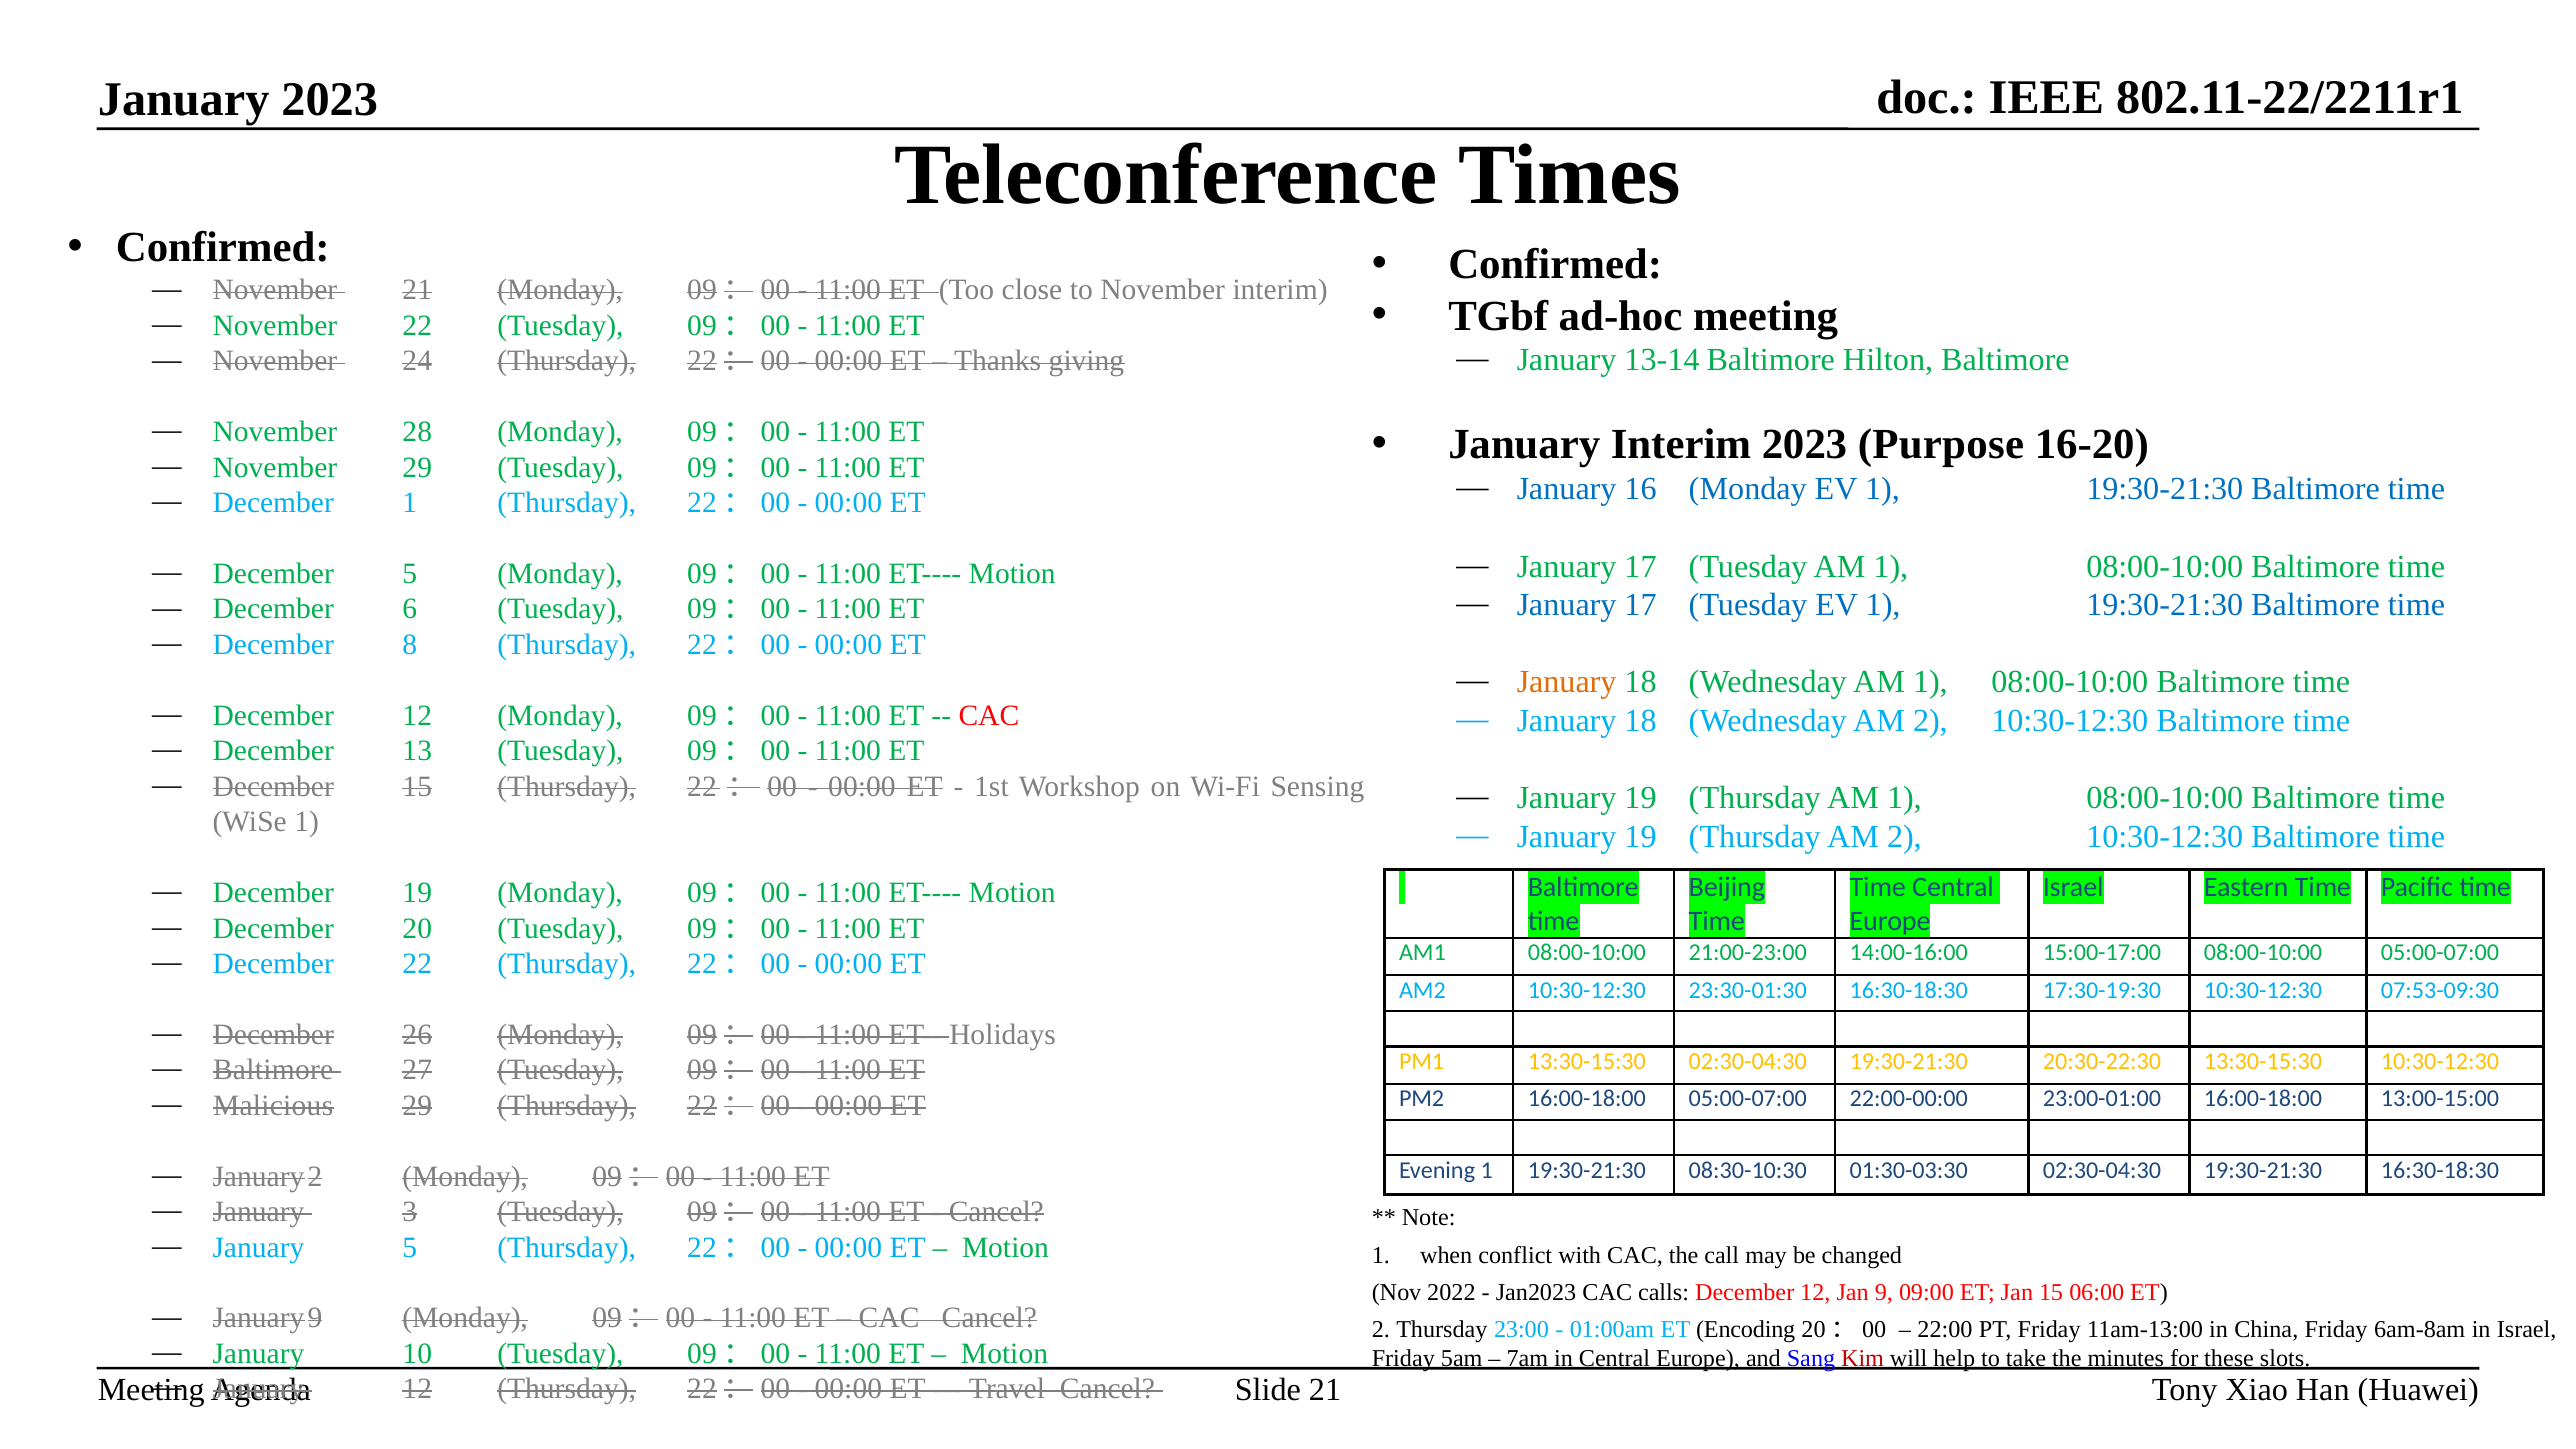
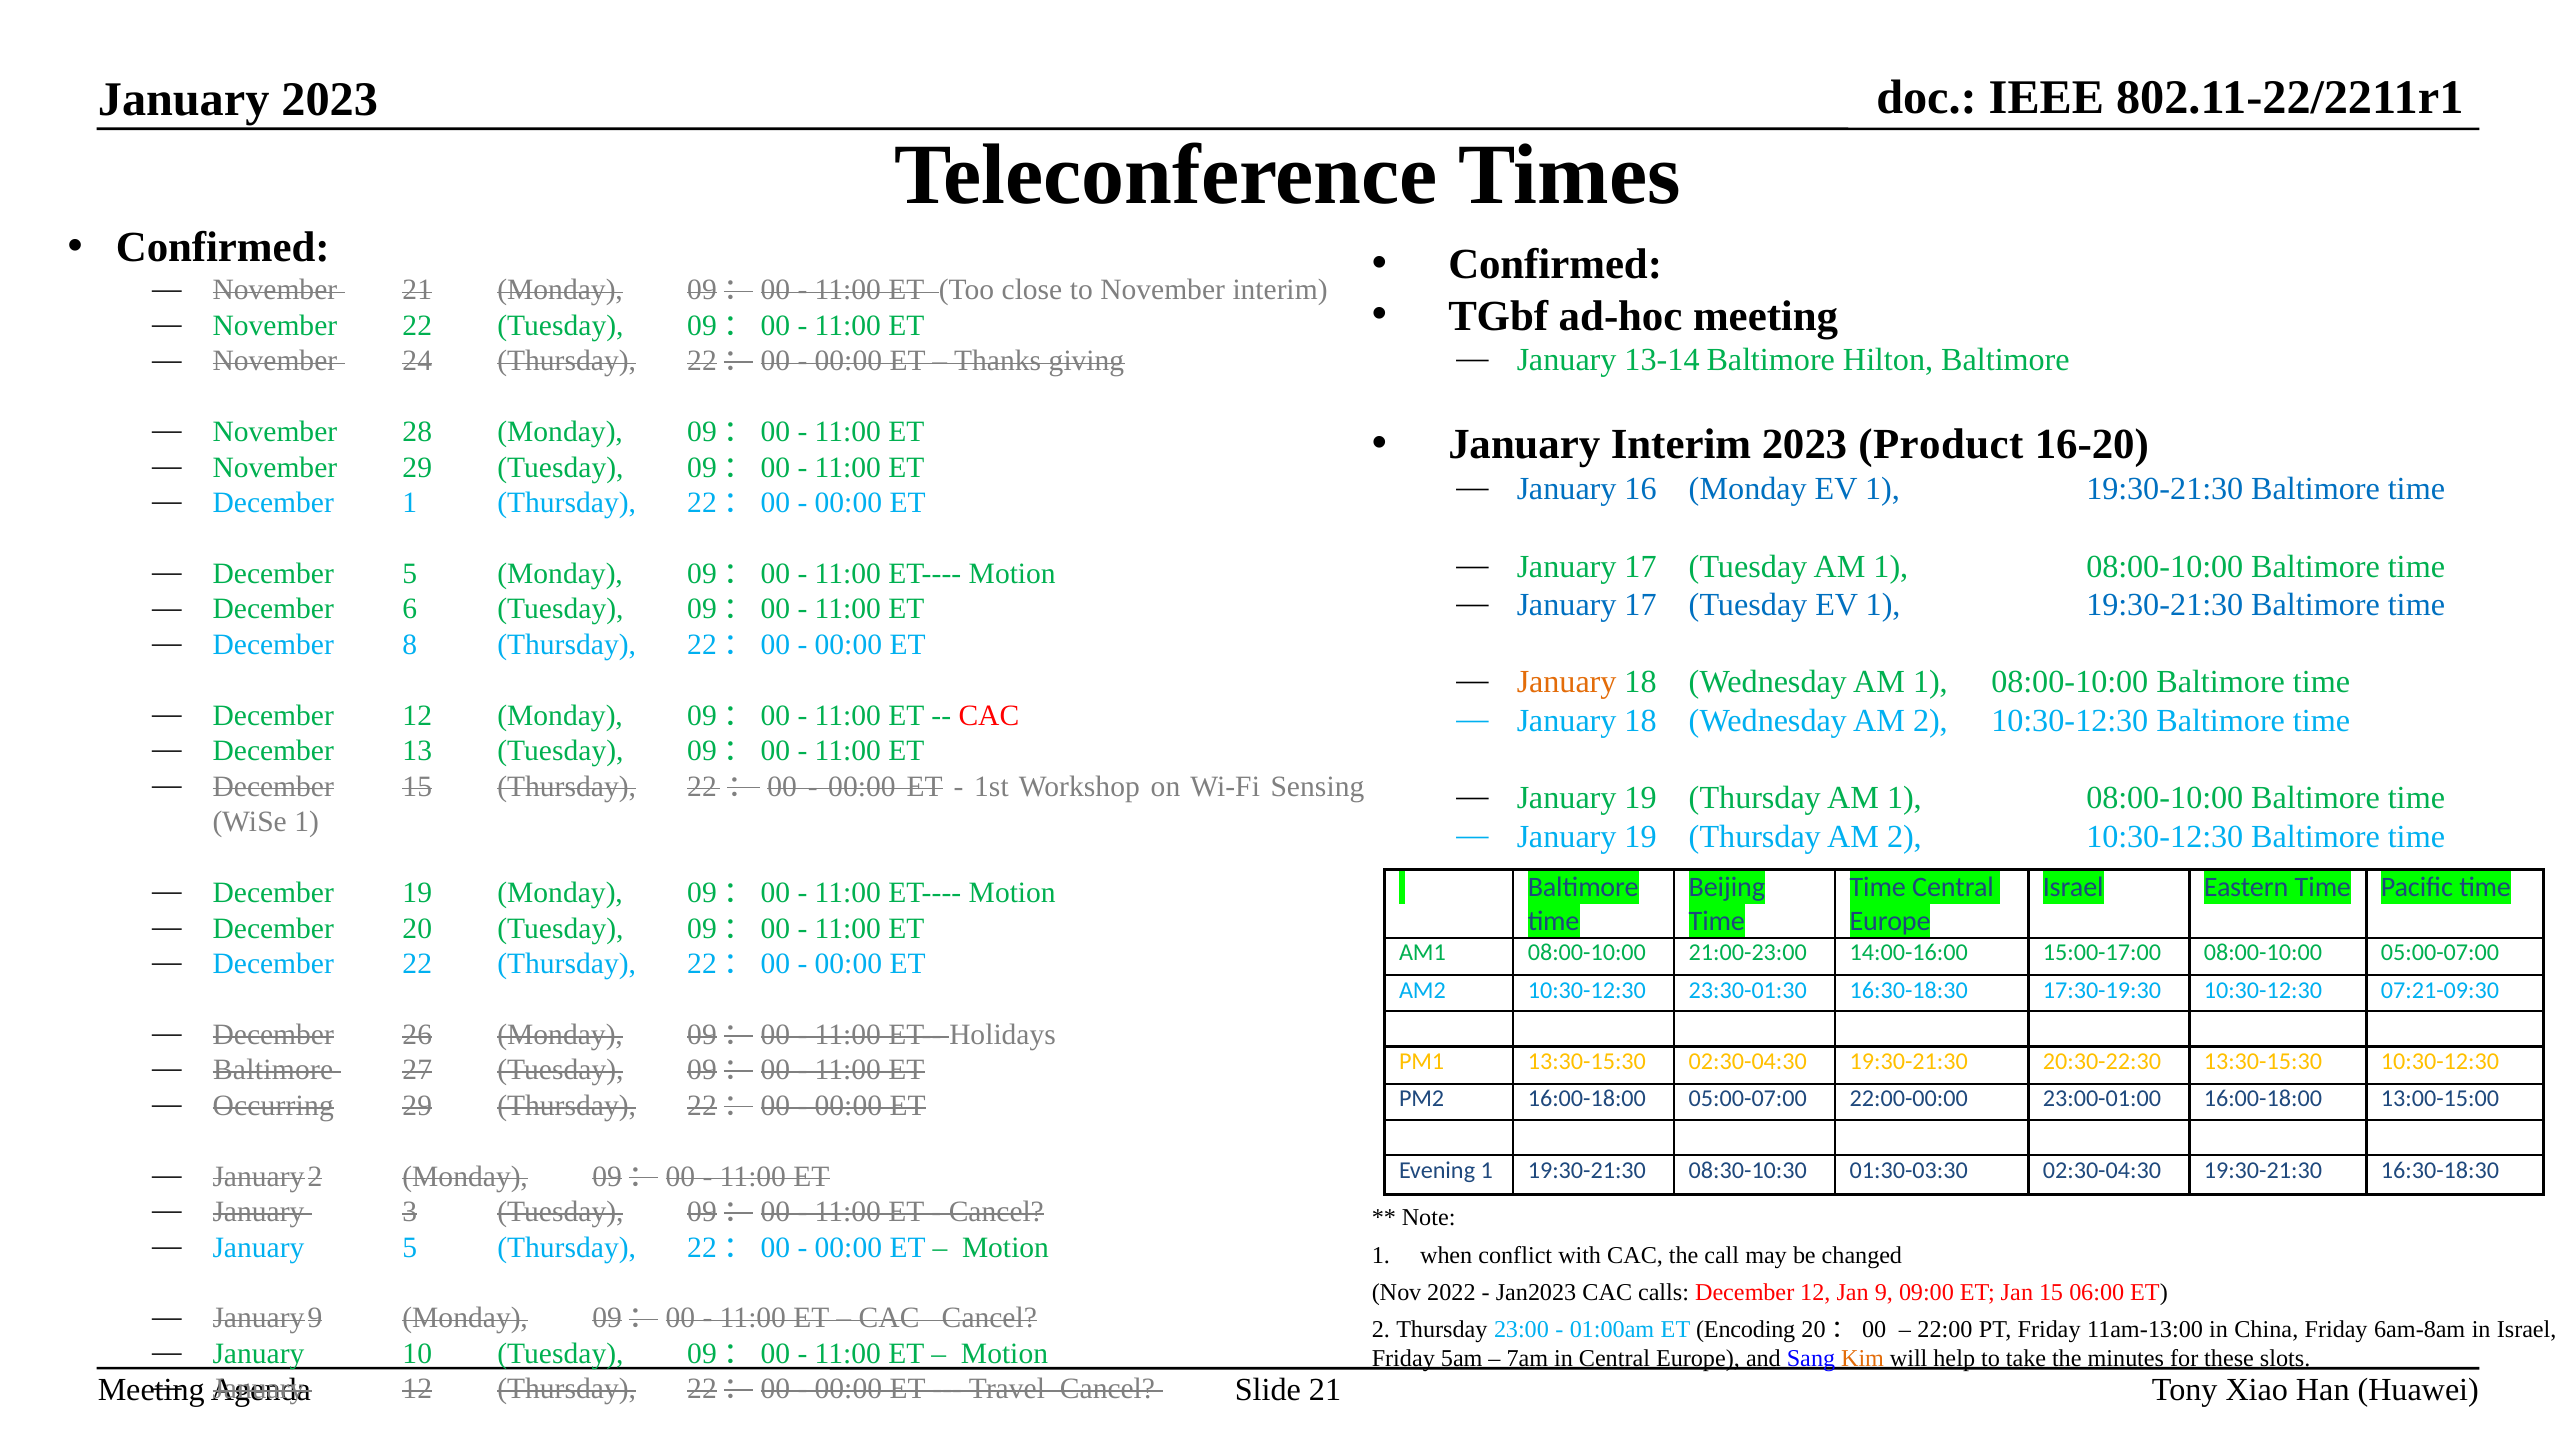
Purpose: Purpose -> Product
07:53-09:30: 07:53-09:30 -> 07:21-09:30
Malicious: Malicious -> Occurring
Kim colour: red -> orange
